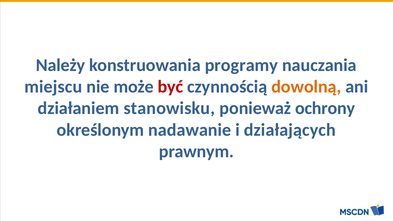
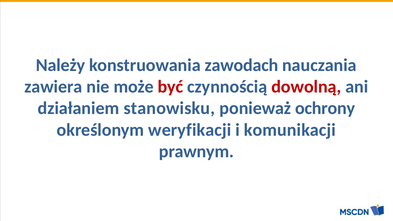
programy: programy -> zawodach
miejscu: miejscu -> zawiera
dowolną colour: orange -> red
nadawanie: nadawanie -> weryfikacji
działających: działających -> komunikacji
